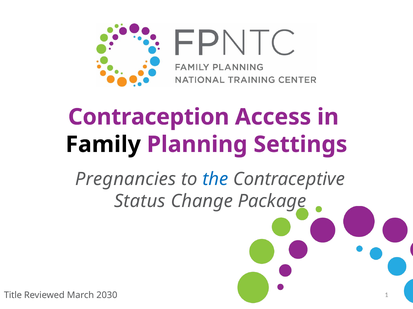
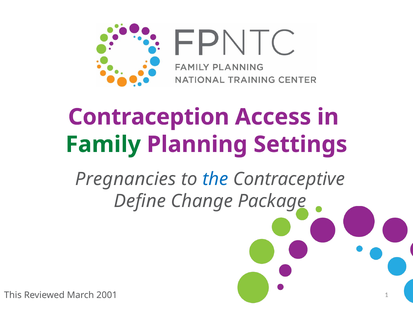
Family colour: black -> green
Status: Status -> Define
Title: Title -> This
2030: 2030 -> 2001
